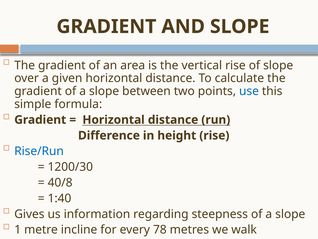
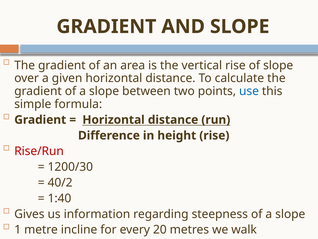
Rise/Run colour: blue -> red
40/8: 40/8 -> 40/2
78: 78 -> 20
